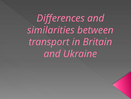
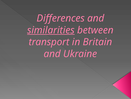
similarities underline: none -> present
